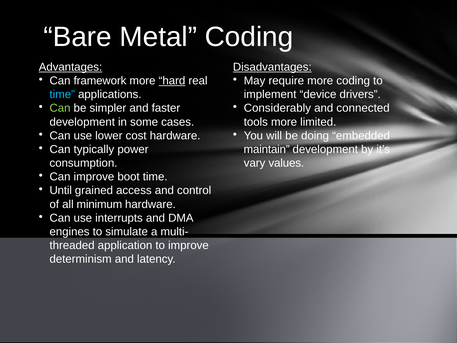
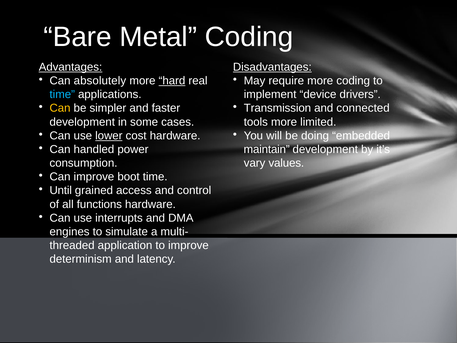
framework: framework -> absolutely
Can at (60, 108) colour: light green -> yellow
Considerably: Considerably -> Transmission
lower underline: none -> present
typically: typically -> handled
minimum: minimum -> functions
